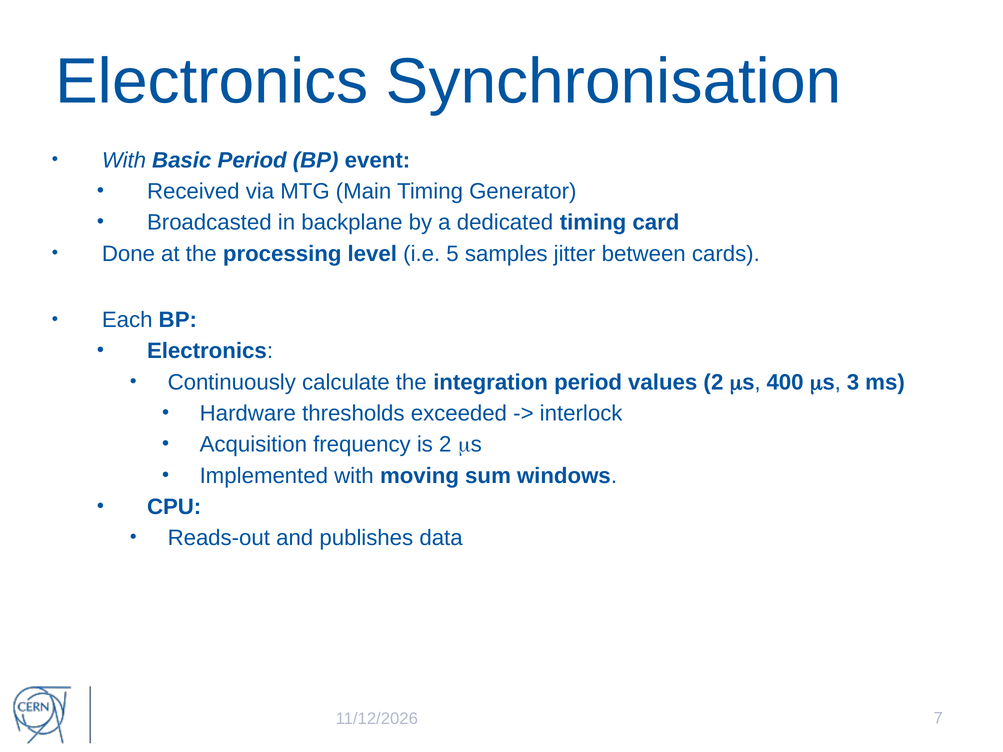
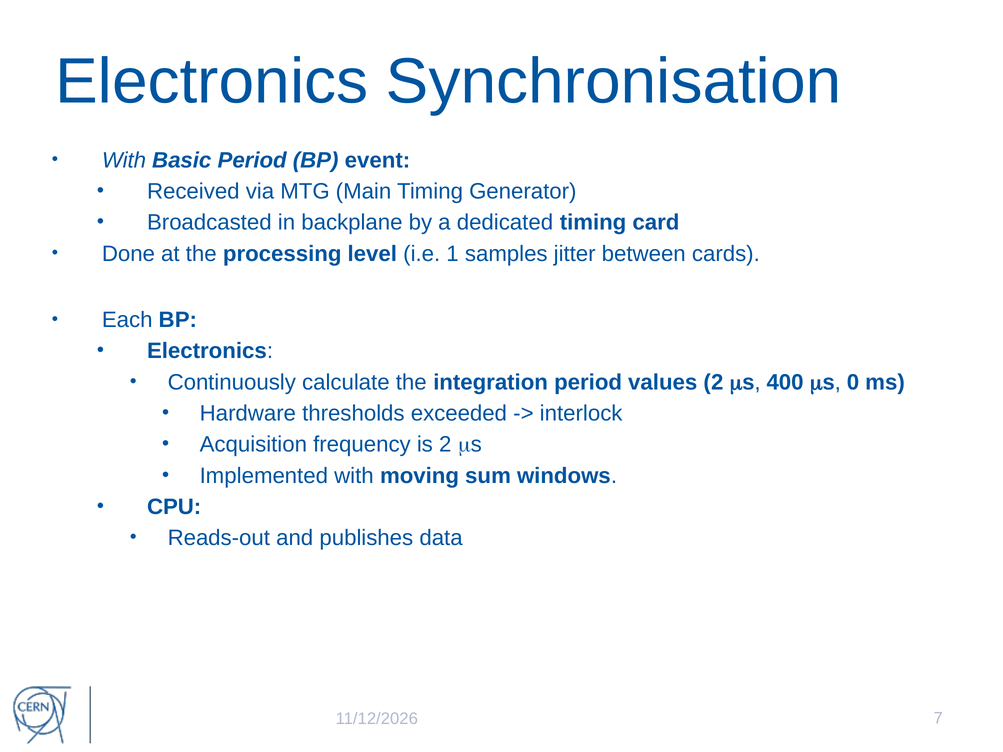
5: 5 -> 1
3: 3 -> 0
